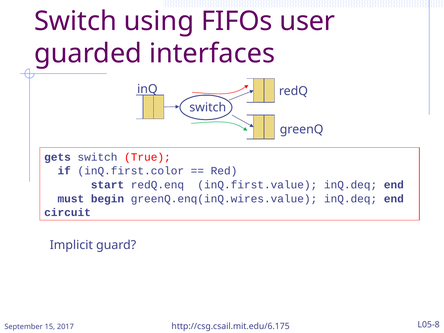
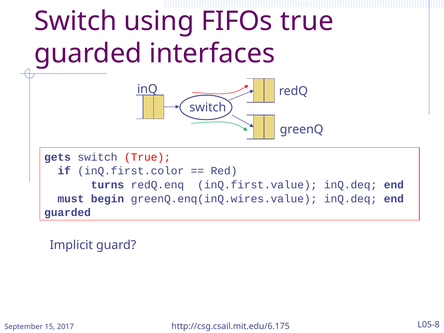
FIFOs user: user -> true
start: start -> turns
circuit at (68, 213): circuit -> guarded
